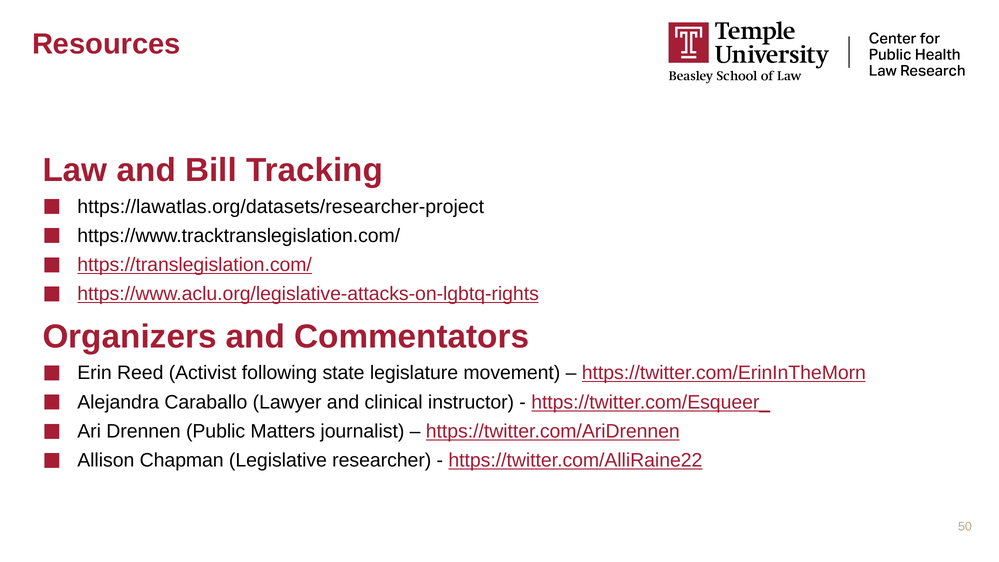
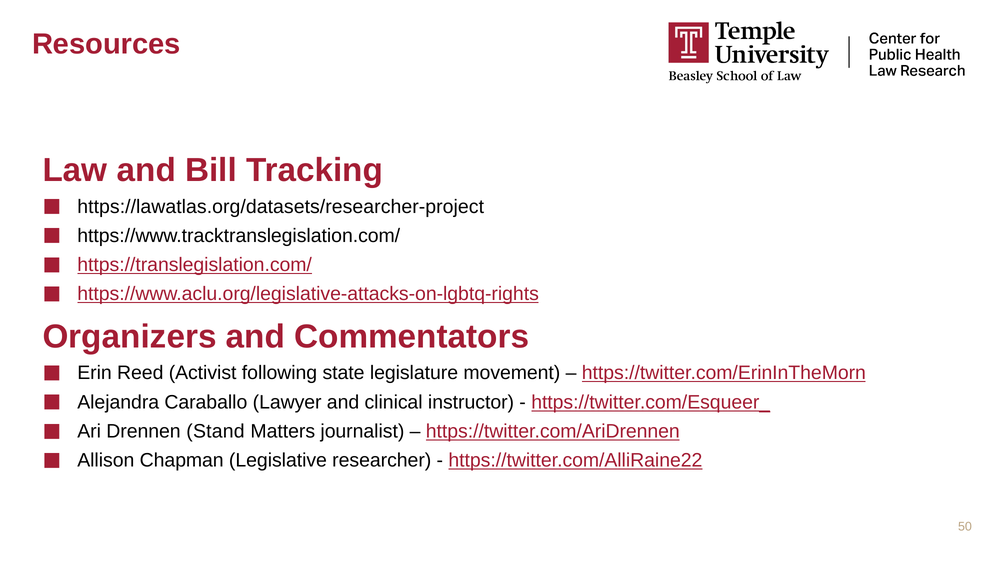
Public: Public -> Stand
